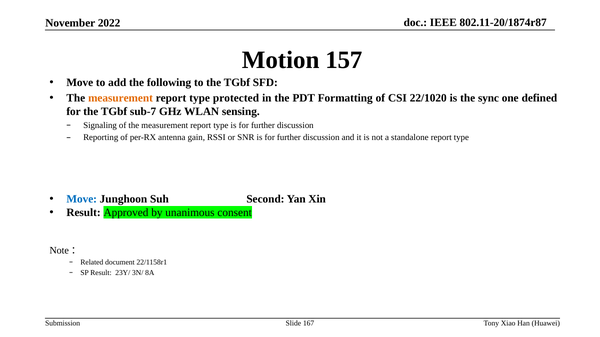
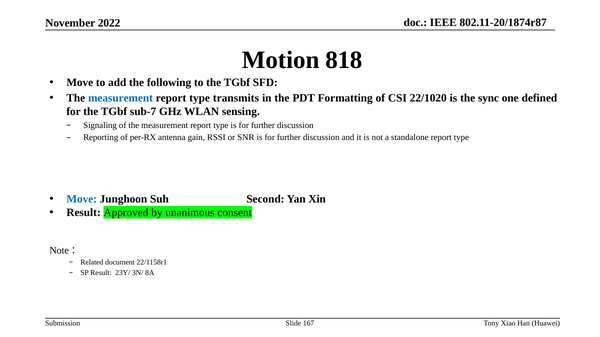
157: 157 -> 818
measurement at (121, 98) colour: orange -> blue
protected: protected -> transmits
